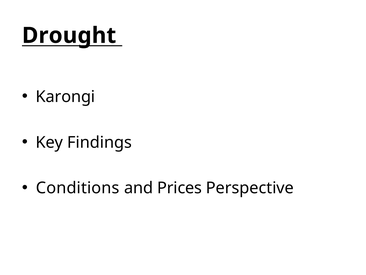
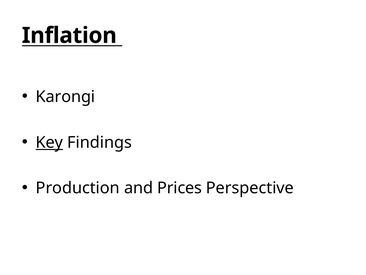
Drought: Drought -> Inflation
Key underline: none -> present
Conditions: Conditions -> Production
